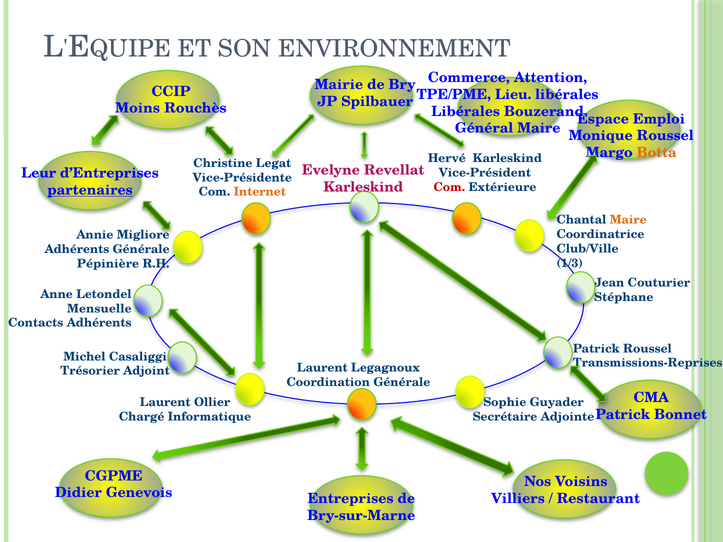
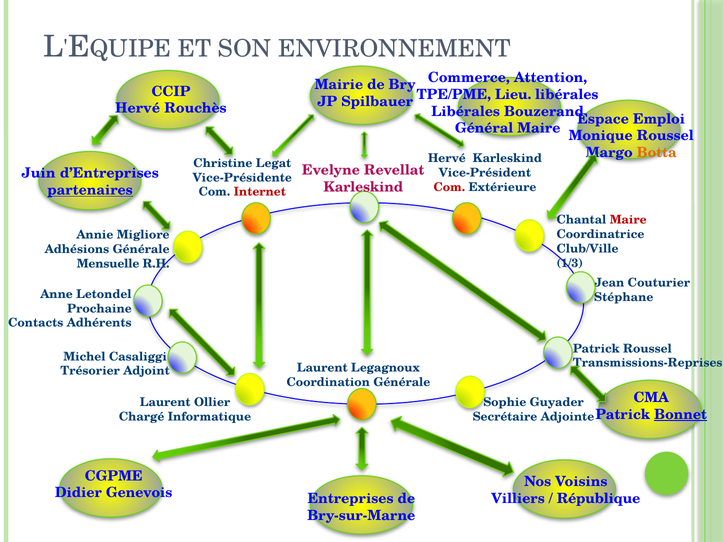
Moins at (138, 108): Moins -> Hervé
Leur: Leur -> Juin
Internet colour: orange -> red
Maire at (628, 220) colour: orange -> red
Adhérents at (77, 249): Adhérents -> Adhésions
Pépinière: Pépinière -> Mensuelle
Mensuelle: Mensuelle -> Prochaine
Bonnet underline: none -> present
Restaurant: Restaurant -> République
